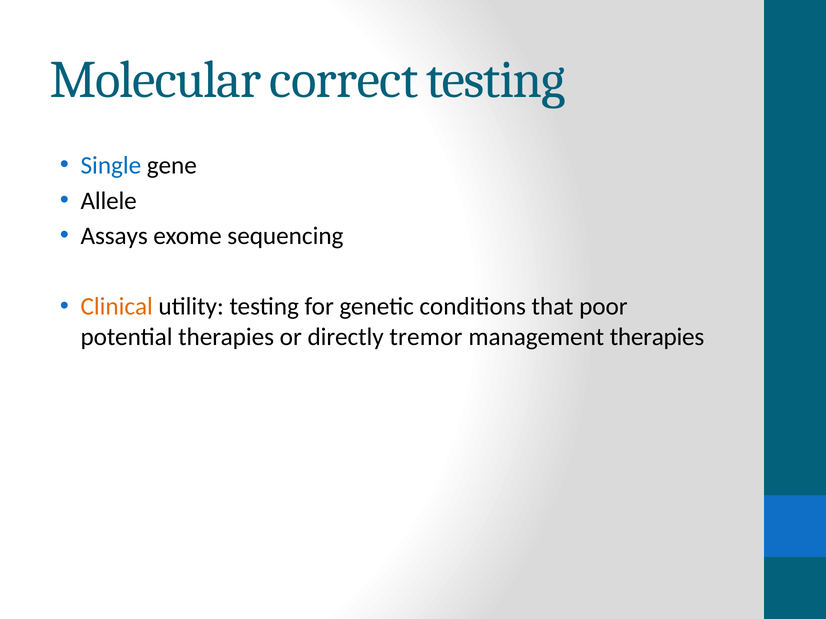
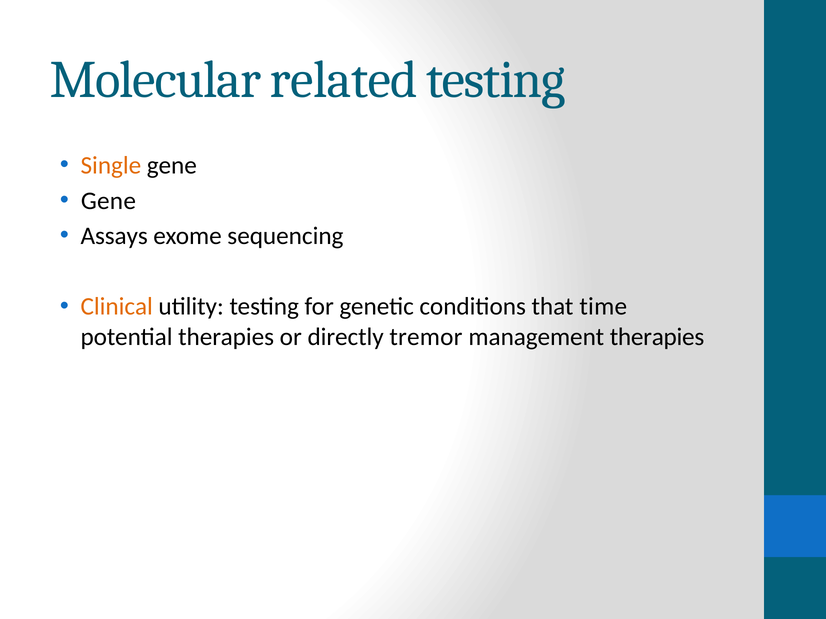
correct: correct -> related
Single colour: blue -> orange
Allele at (109, 201): Allele -> Gene
poor: poor -> time
